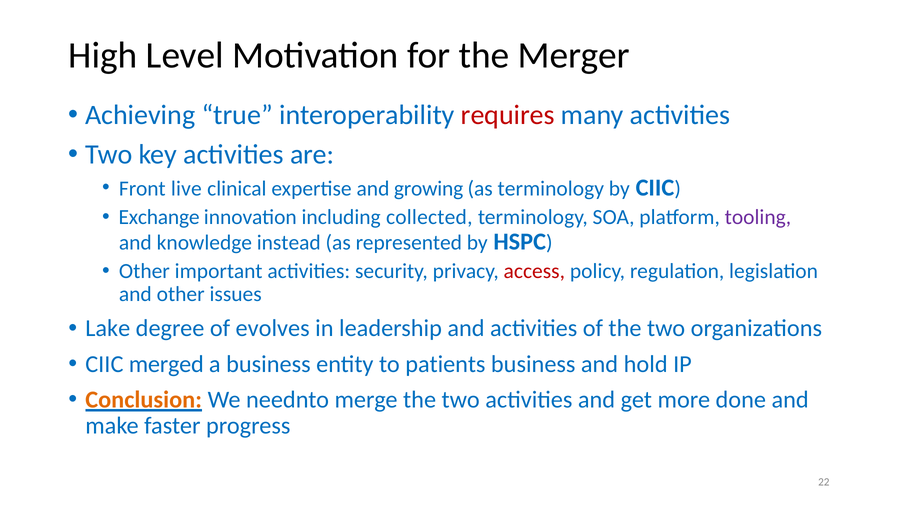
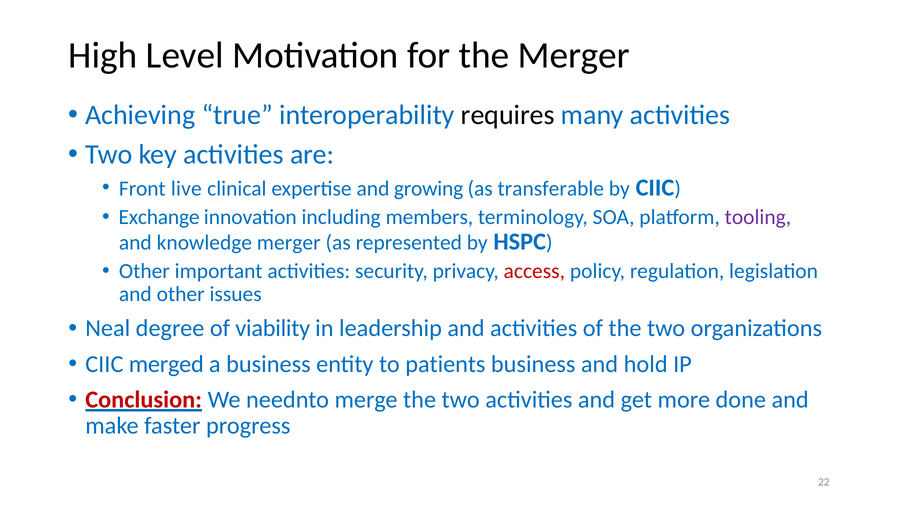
requires colour: red -> black
as terminology: terminology -> transferable
collected: collected -> members
knowledge instead: instead -> merger
Lake: Lake -> Neal
evolves: evolves -> viability
Conclusion colour: orange -> red
